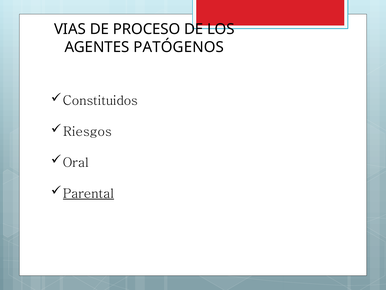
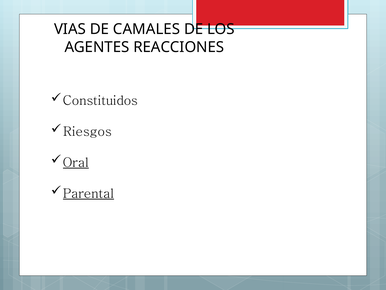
PROCESO: PROCESO -> CAMALES
PATÓGENOS: PATÓGENOS -> REACCIONES
Oral underline: none -> present
